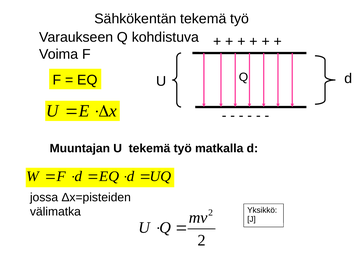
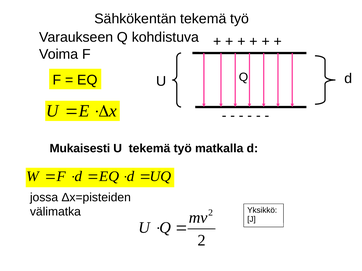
Muuntajan: Muuntajan -> Mukaisesti
